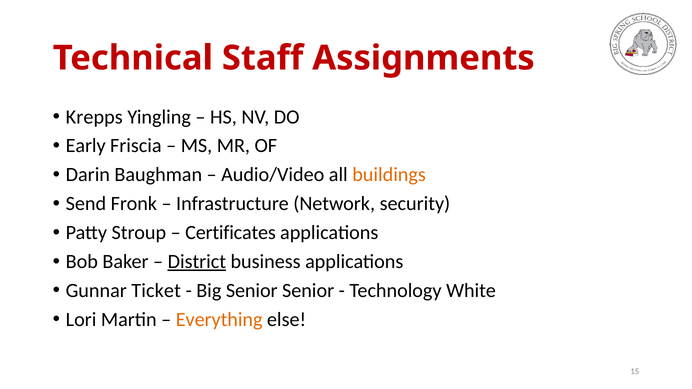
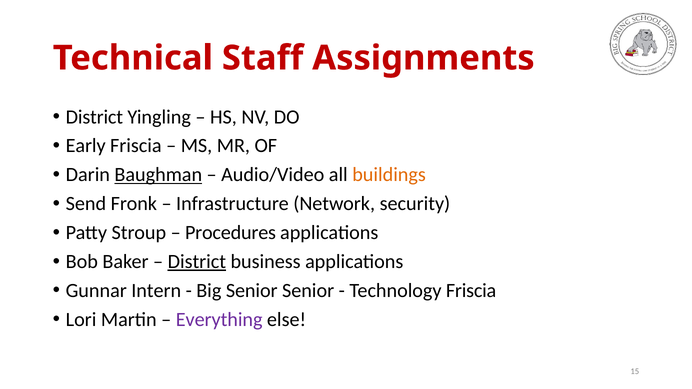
Krepps at (94, 117): Krepps -> District
Baughman underline: none -> present
Certificates: Certificates -> Procedures
Ticket: Ticket -> Intern
Technology White: White -> Friscia
Everything colour: orange -> purple
